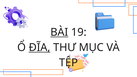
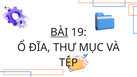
ĐĨA underline: present -> none
